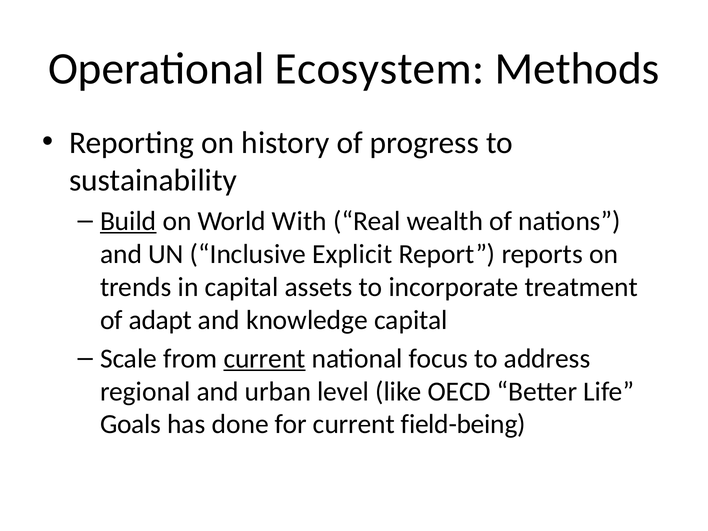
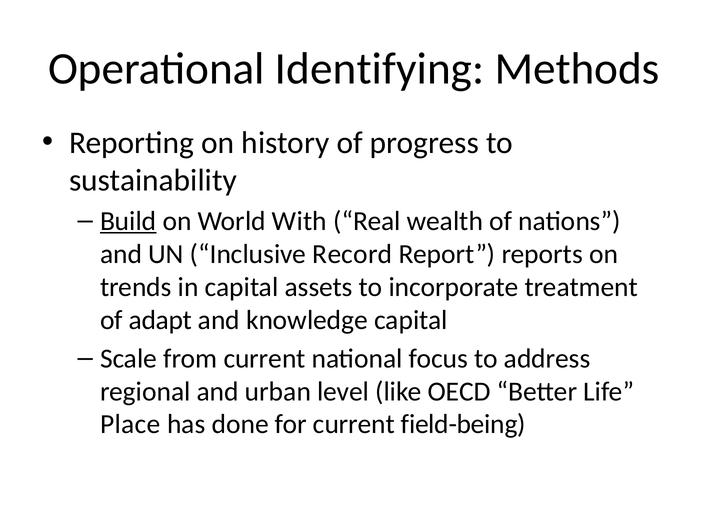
Ecosystem: Ecosystem -> Identifying
Explicit: Explicit -> Record
current at (265, 358) underline: present -> none
Goals: Goals -> Place
